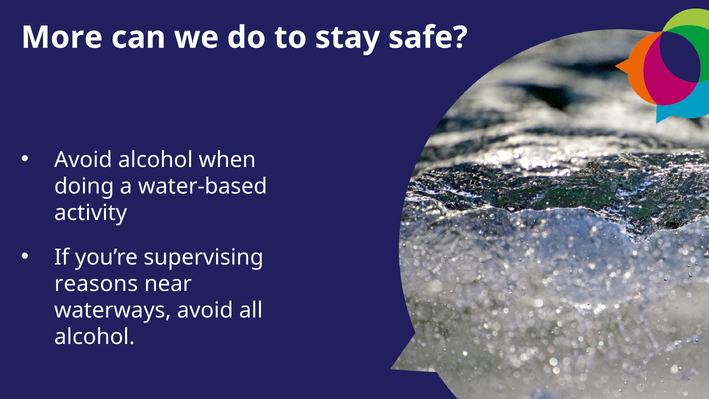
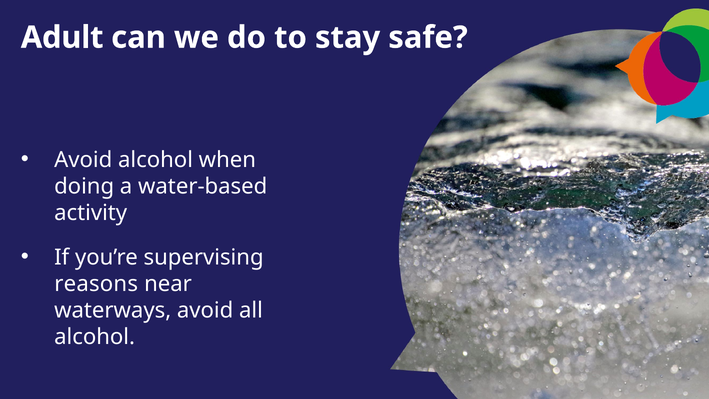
More: More -> Adult
